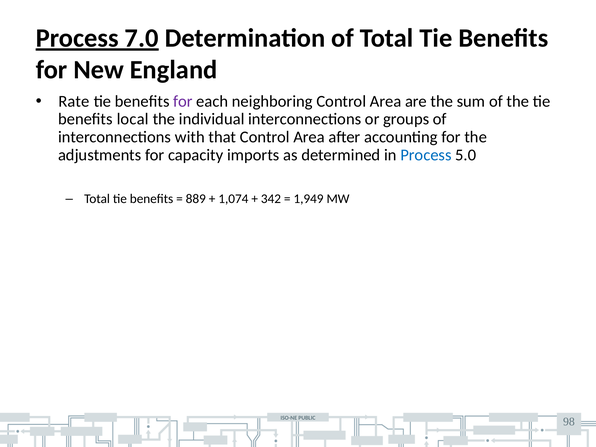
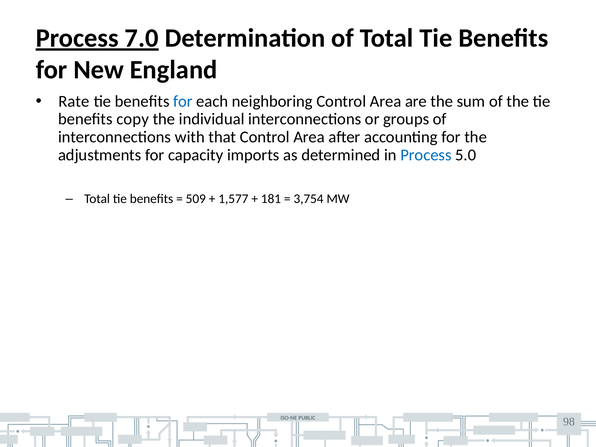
for at (183, 101) colour: purple -> blue
local: local -> copy
889: 889 -> 509
1,074: 1,074 -> 1,577
342: 342 -> 181
1,949: 1,949 -> 3,754
